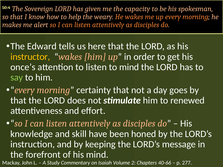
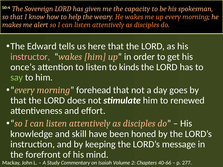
instructor colour: yellow -> pink
to mind: mind -> kinds
certainty: certainty -> forehead
